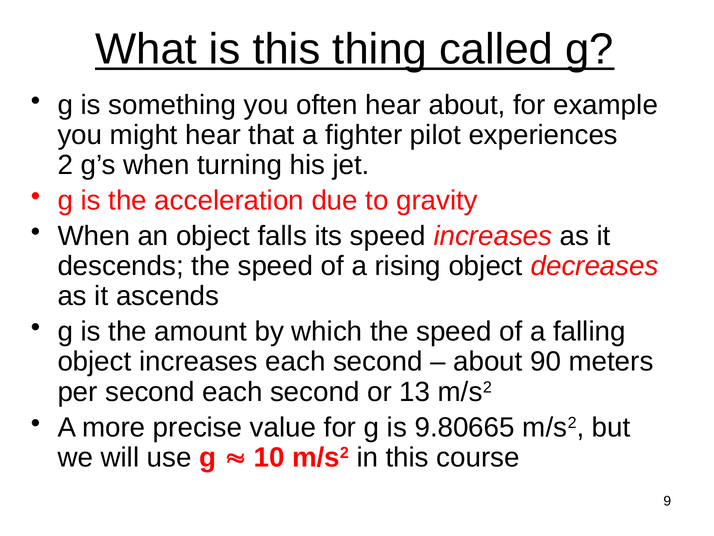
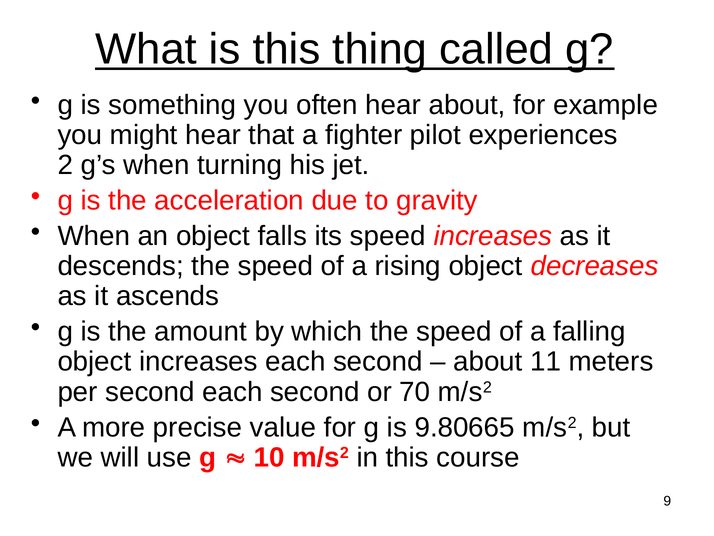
90: 90 -> 11
13: 13 -> 70
